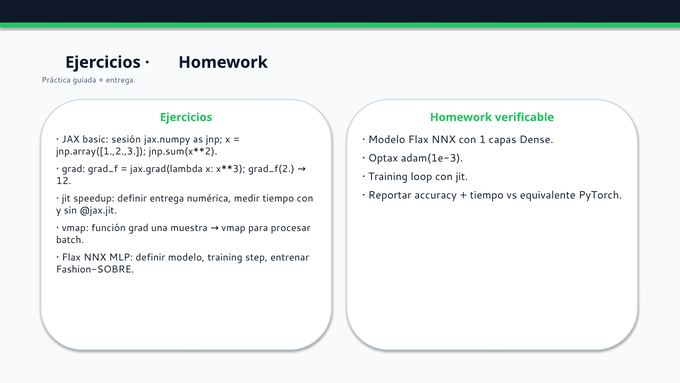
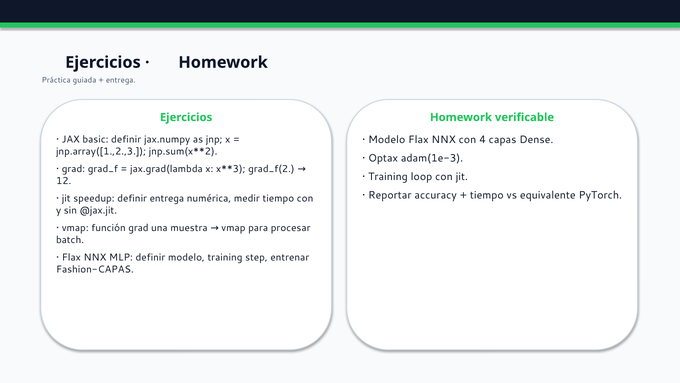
basic sesión: sesión -> definir
1: 1 -> 4
Fashion-SOBRE: Fashion-SOBRE -> Fashion-CAPAS
